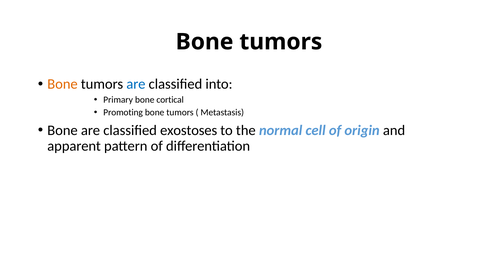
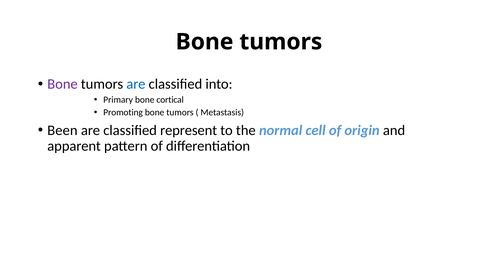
Bone at (62, 84) colour: orange -> purple
Bone at (62, 130): Bone -> Been
exostoses: exostoses -> represent
